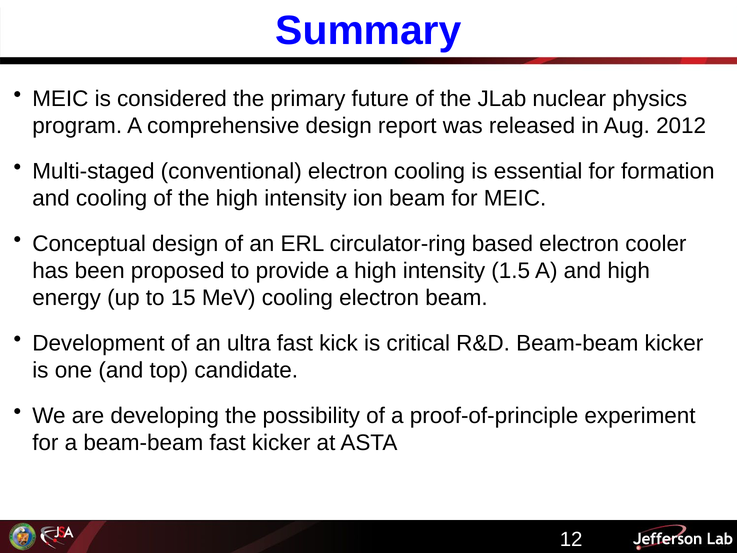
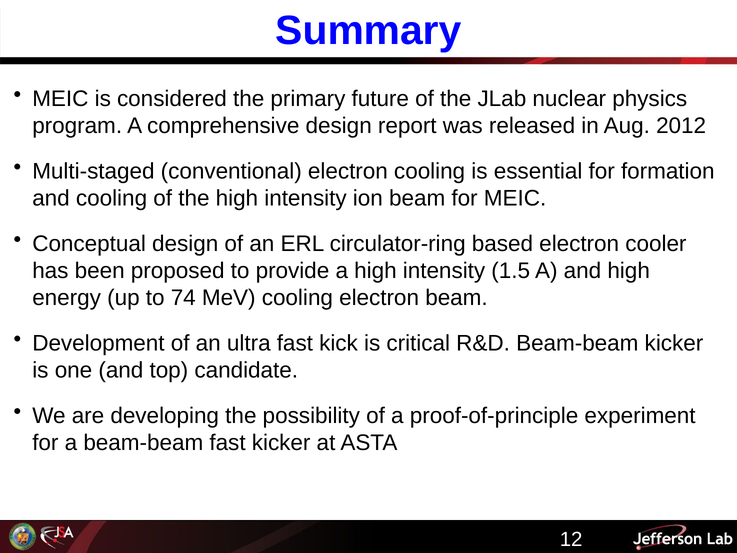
15: 15 -> 74
